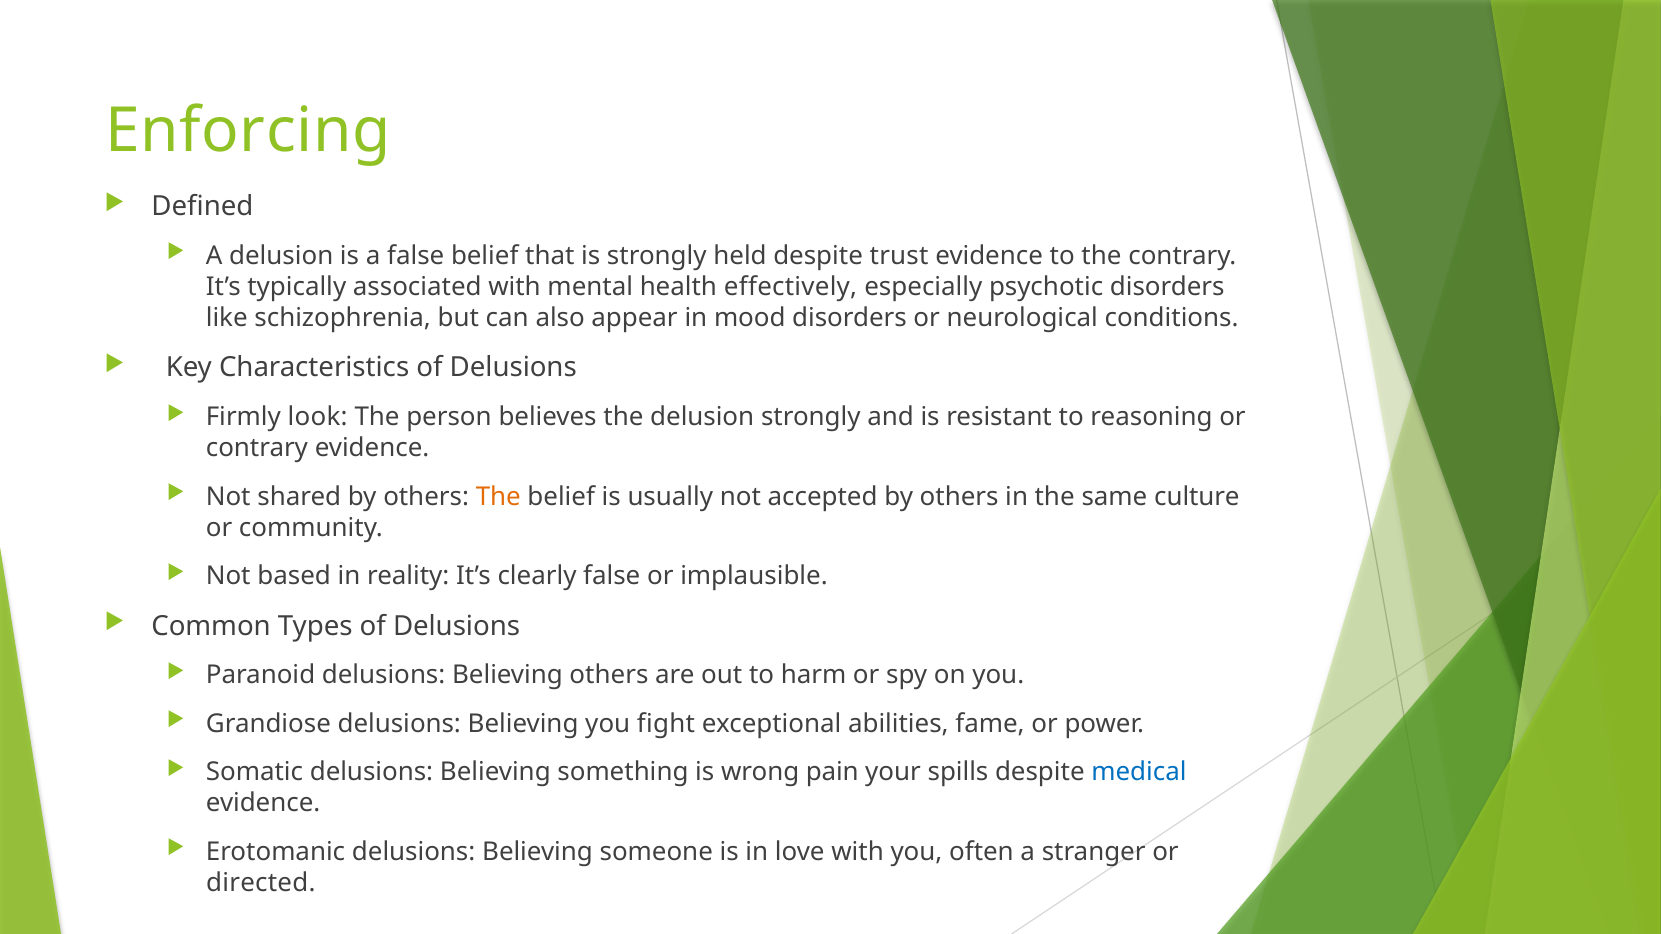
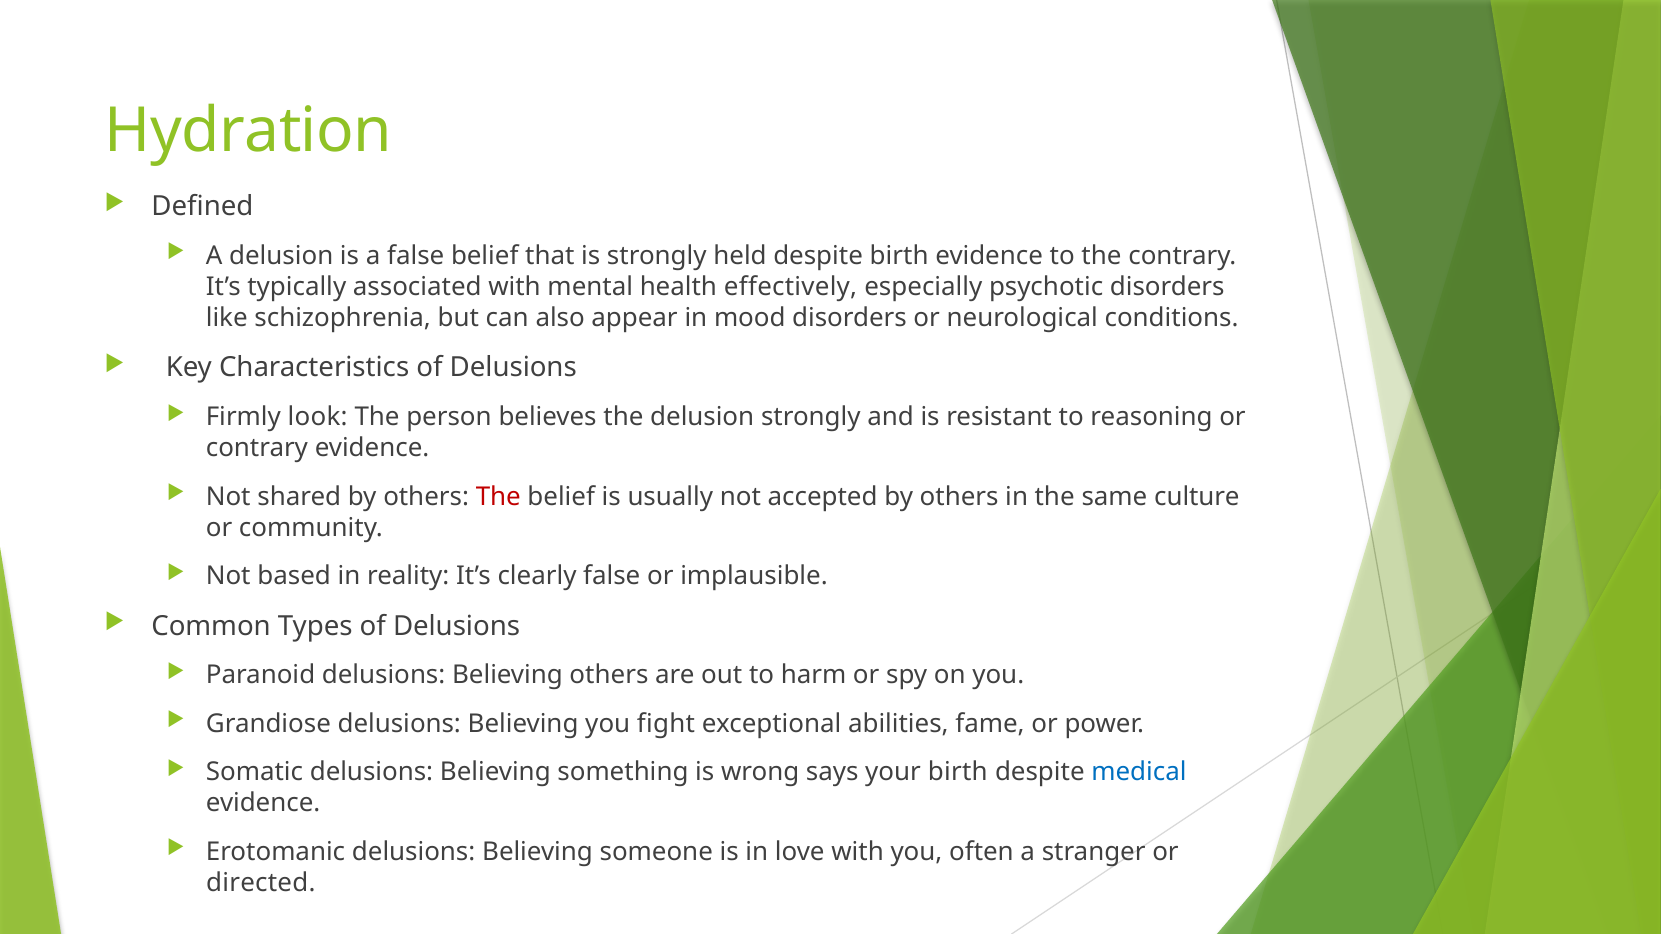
Enforcing: Enforcing -> Hydration
despite trust: trust -> birth
The at (498, 497) colour: orange -> red
pain: pain -> says
your spills: spills -> birth
